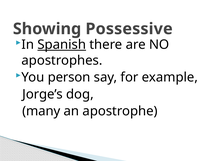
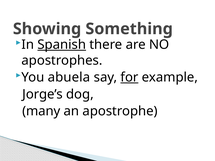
Possessive: Possessive -> Something
person: person -> abuela
for underline: none -> present
